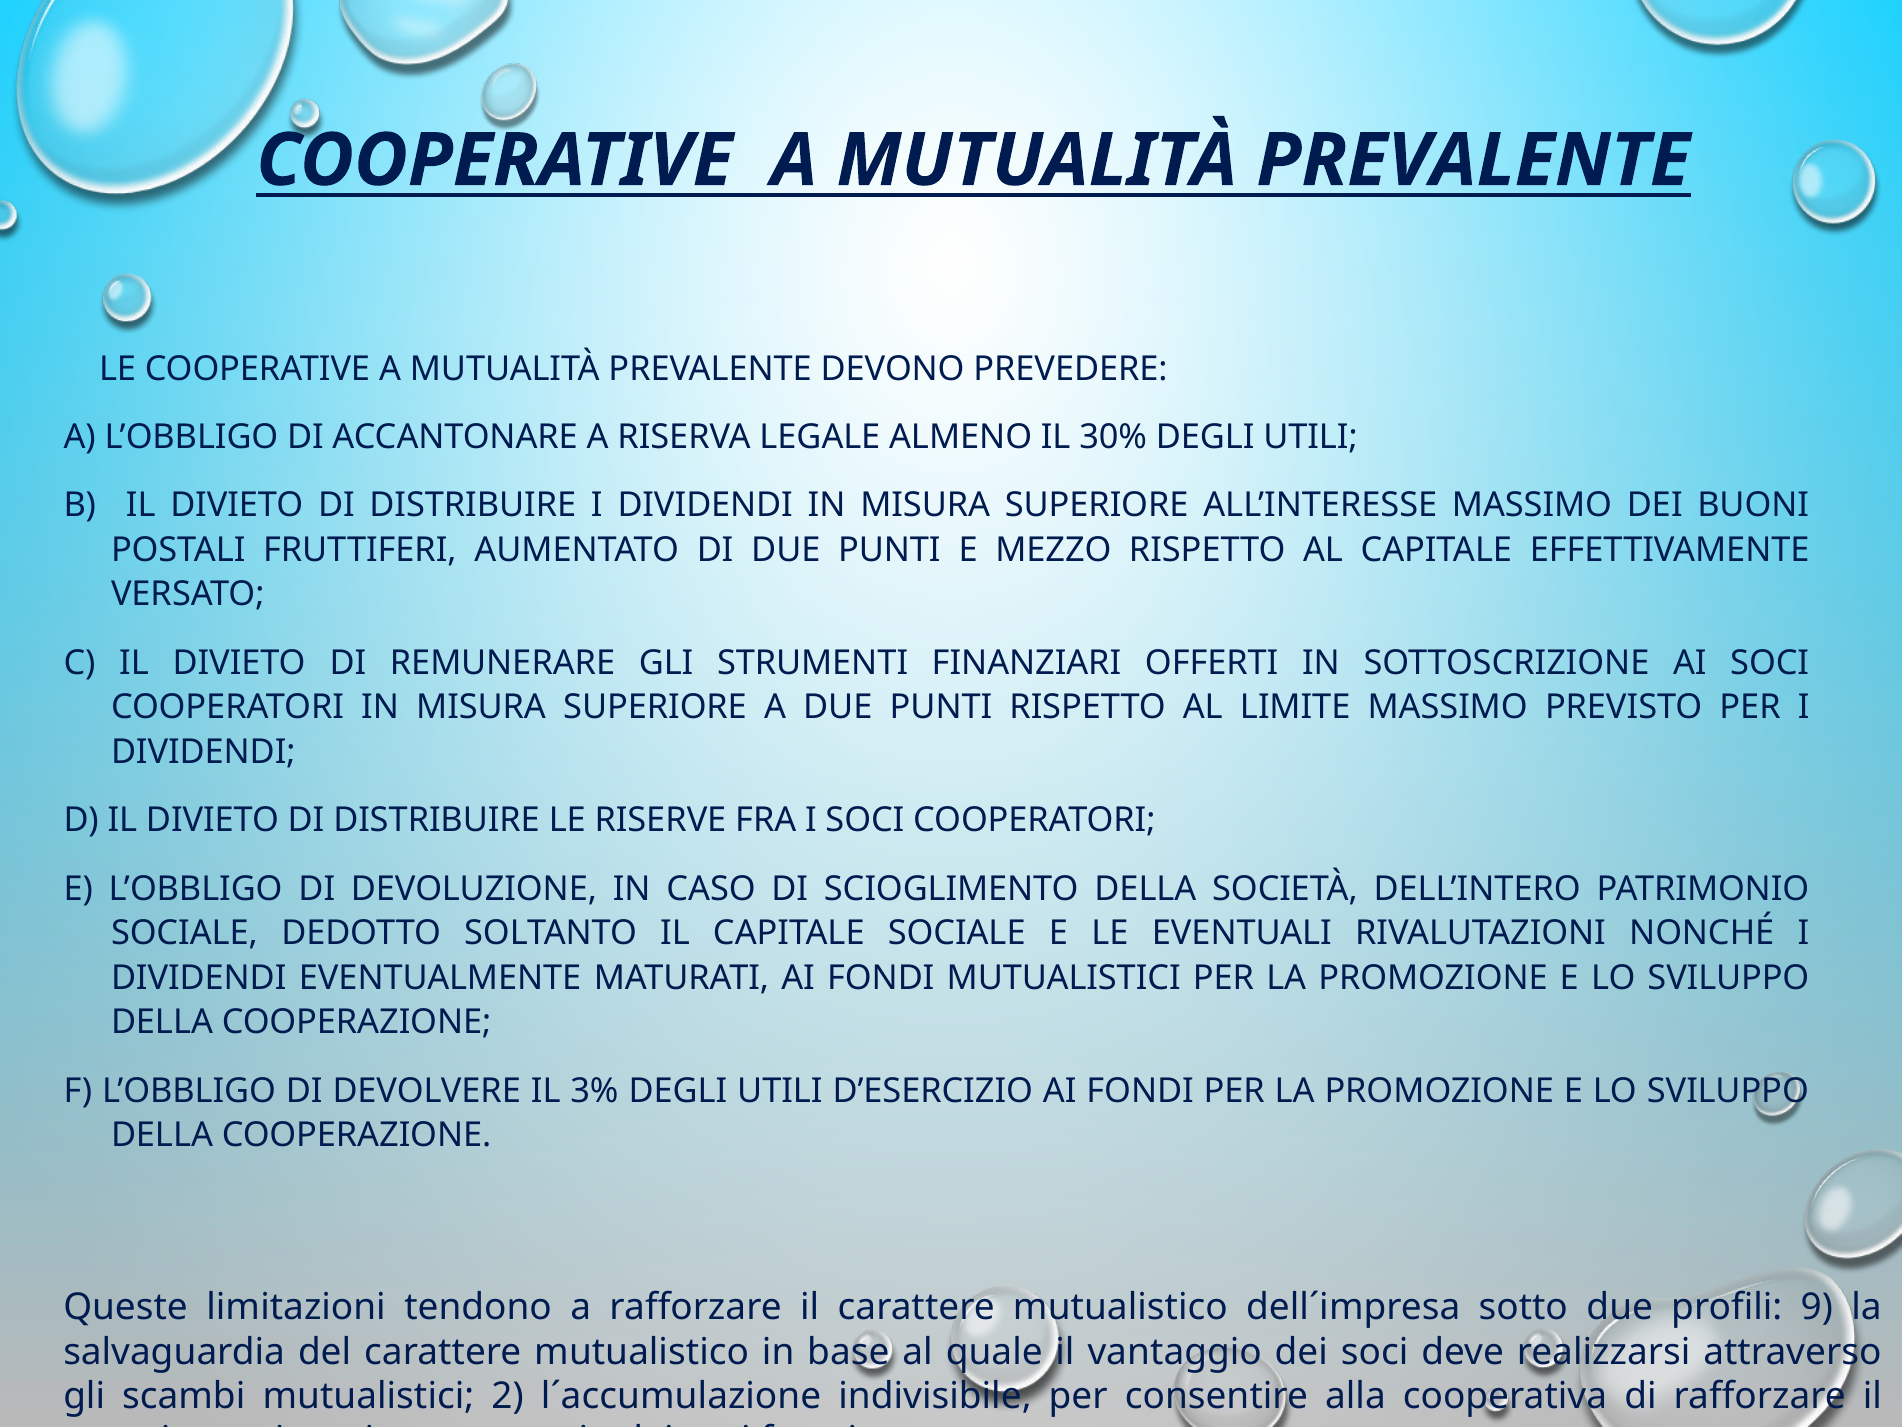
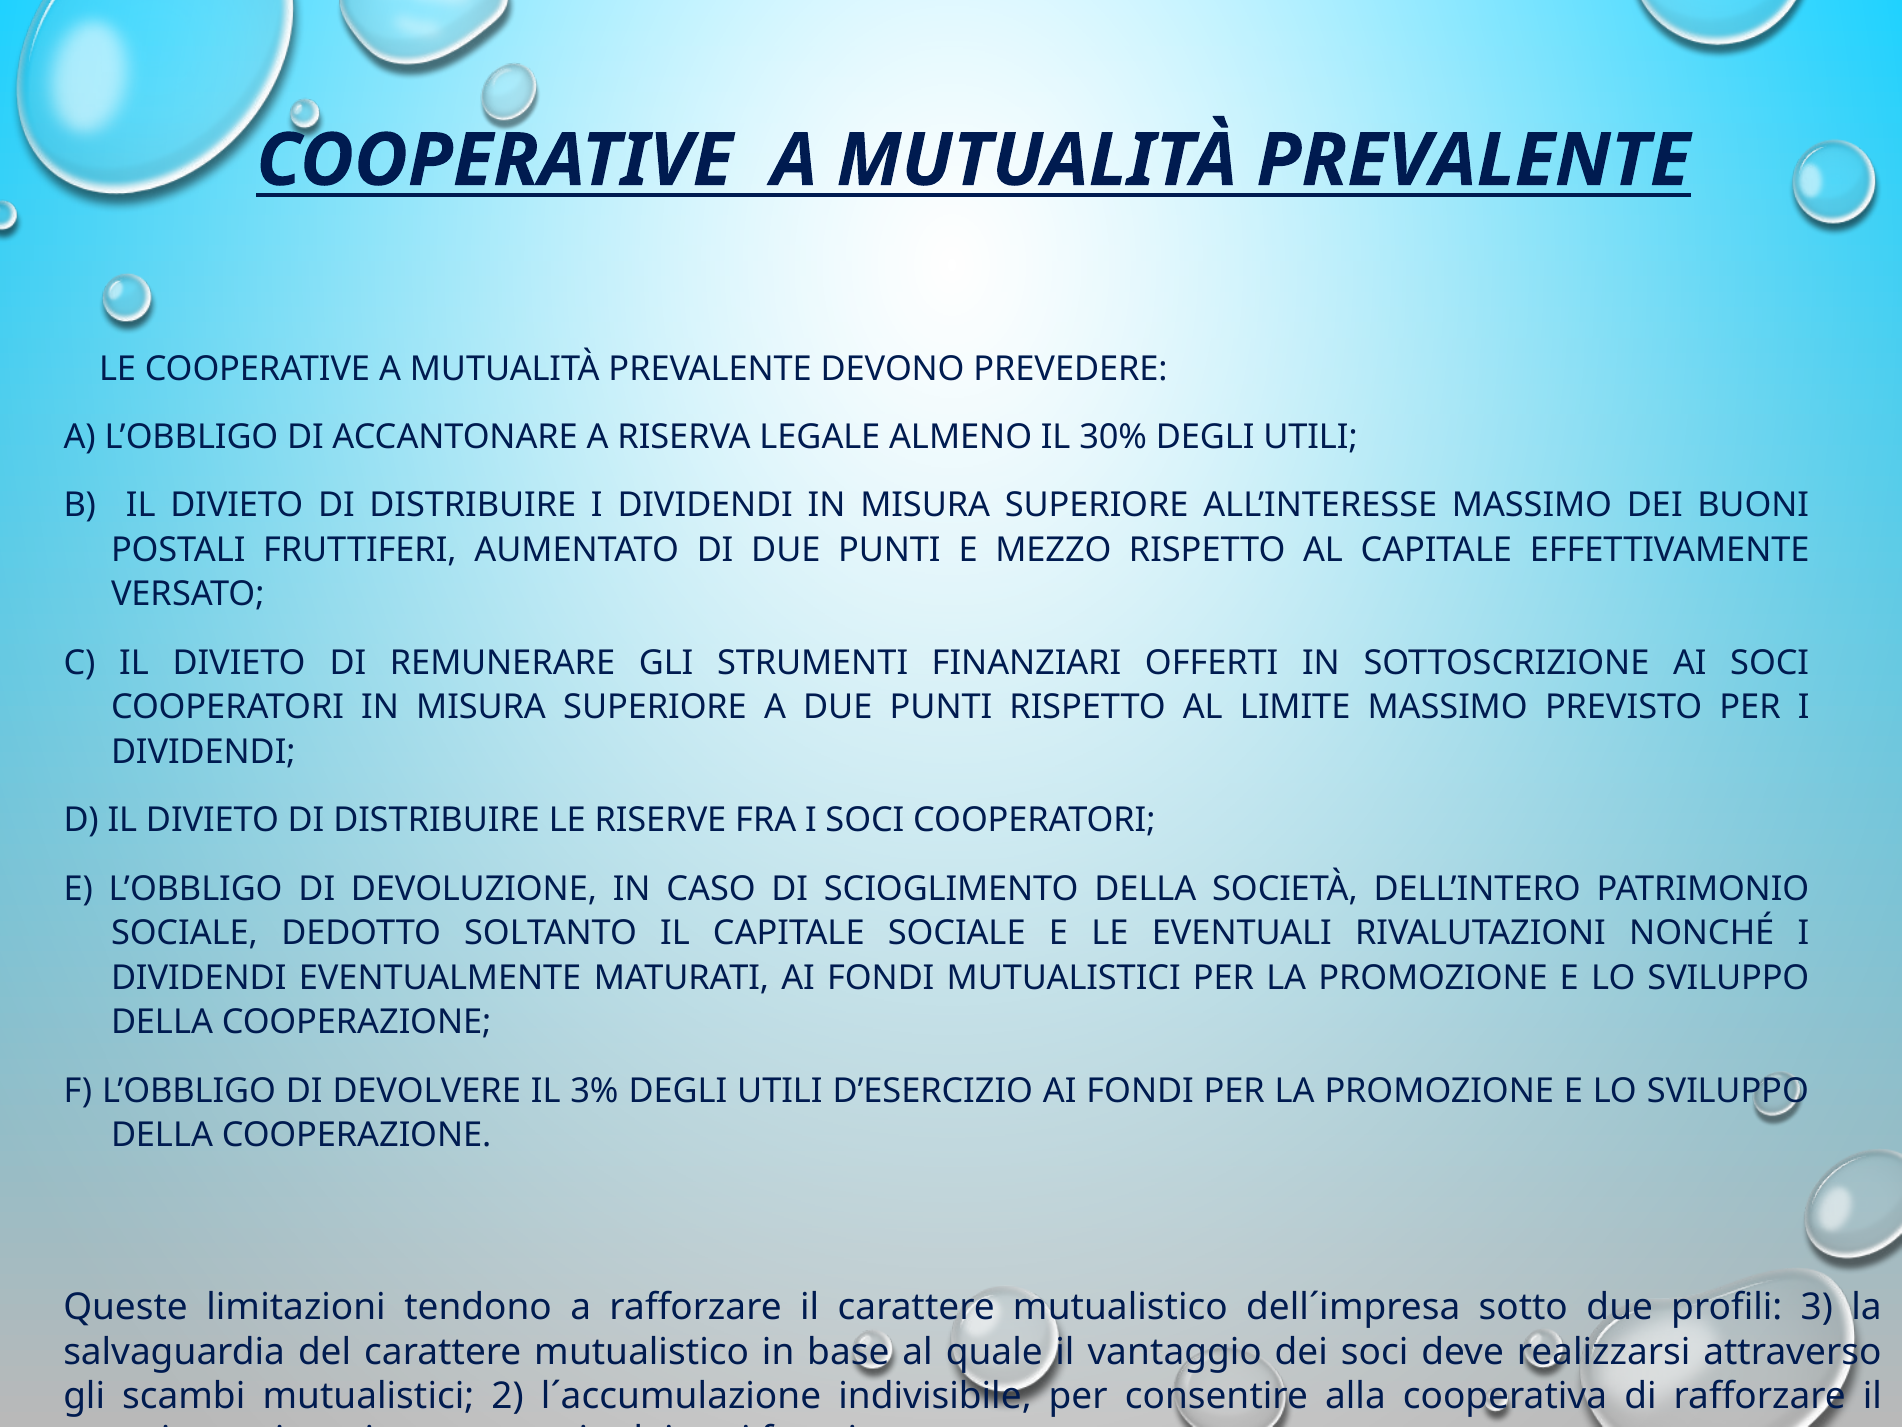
9: 9 -> 3
